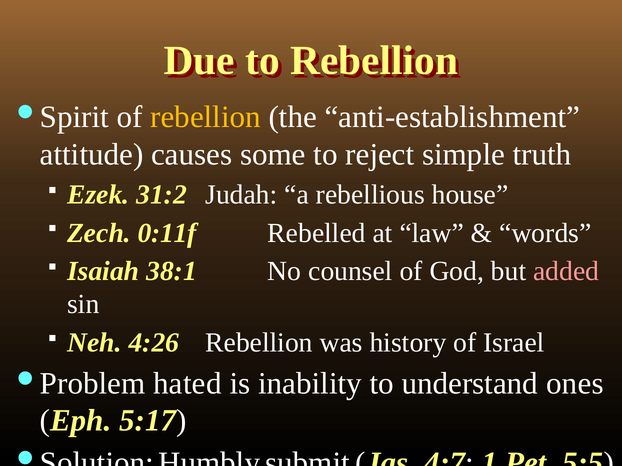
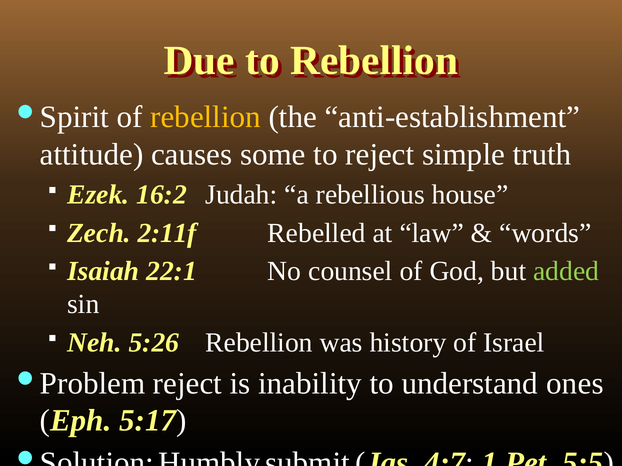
31:2: 31:2 -> 16:2
0:11f: 0:11f -> 2:11f
38:1: 38:1 -> 22:1
added colour: pink -> light green
4:26: 4:26 -> 5:26
hated at (187, 384): hated -> reject
